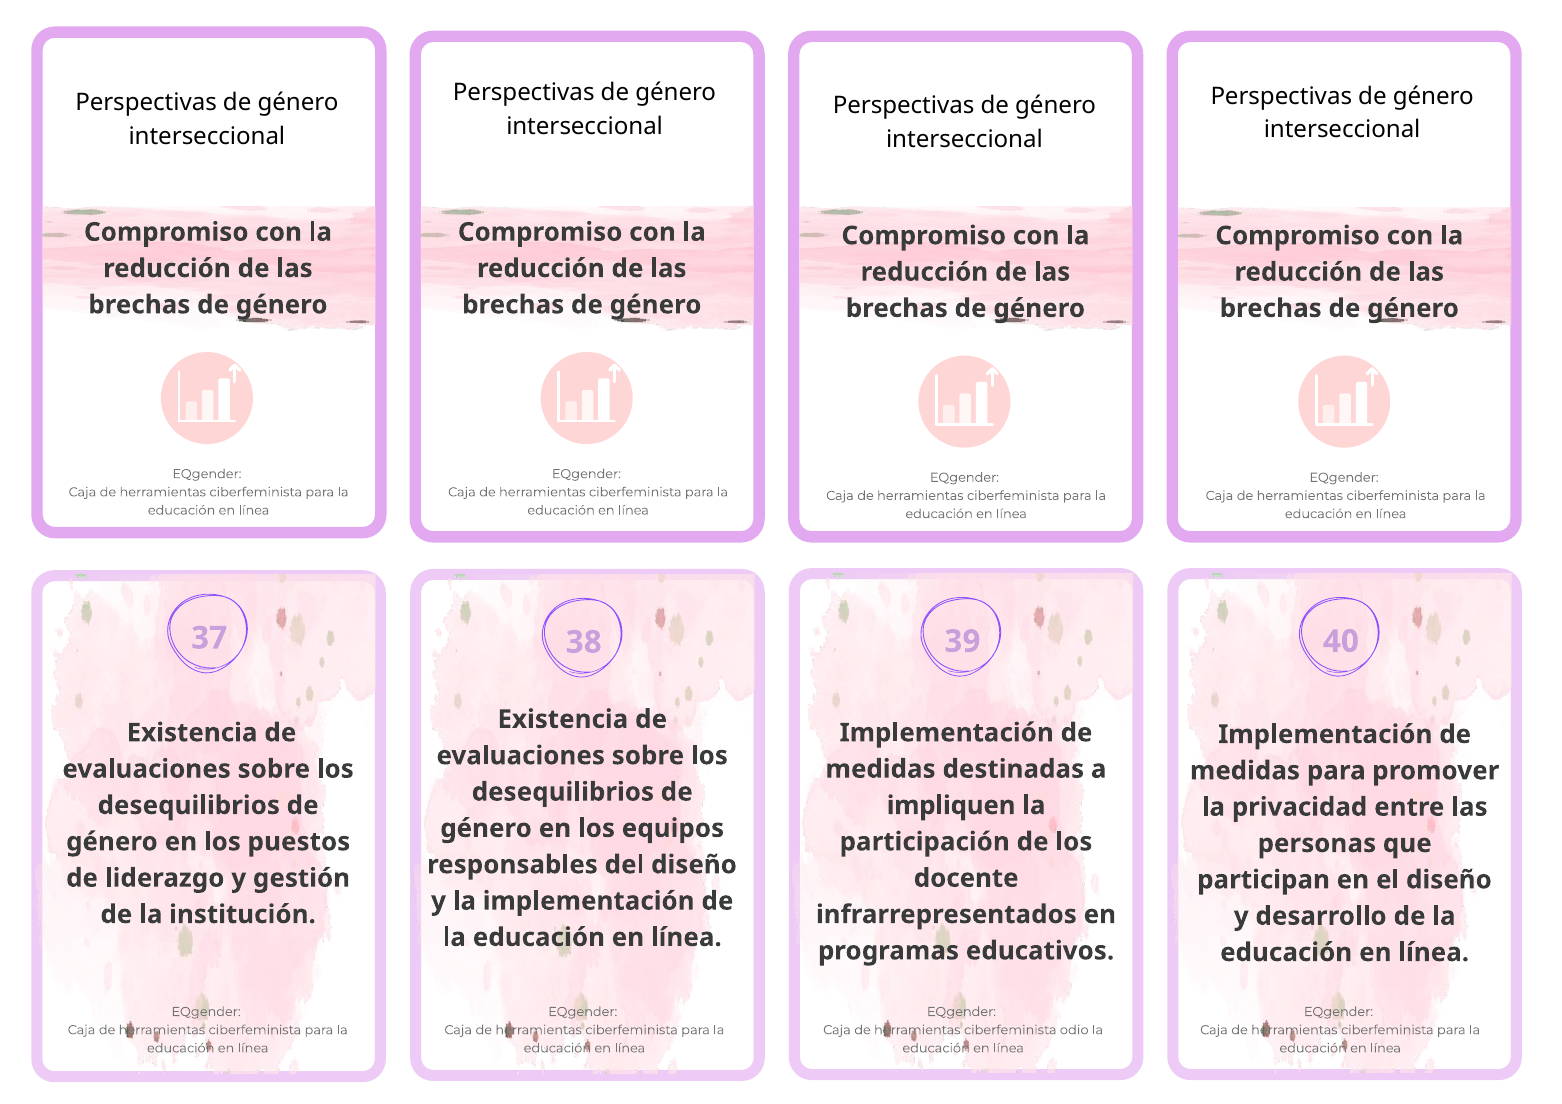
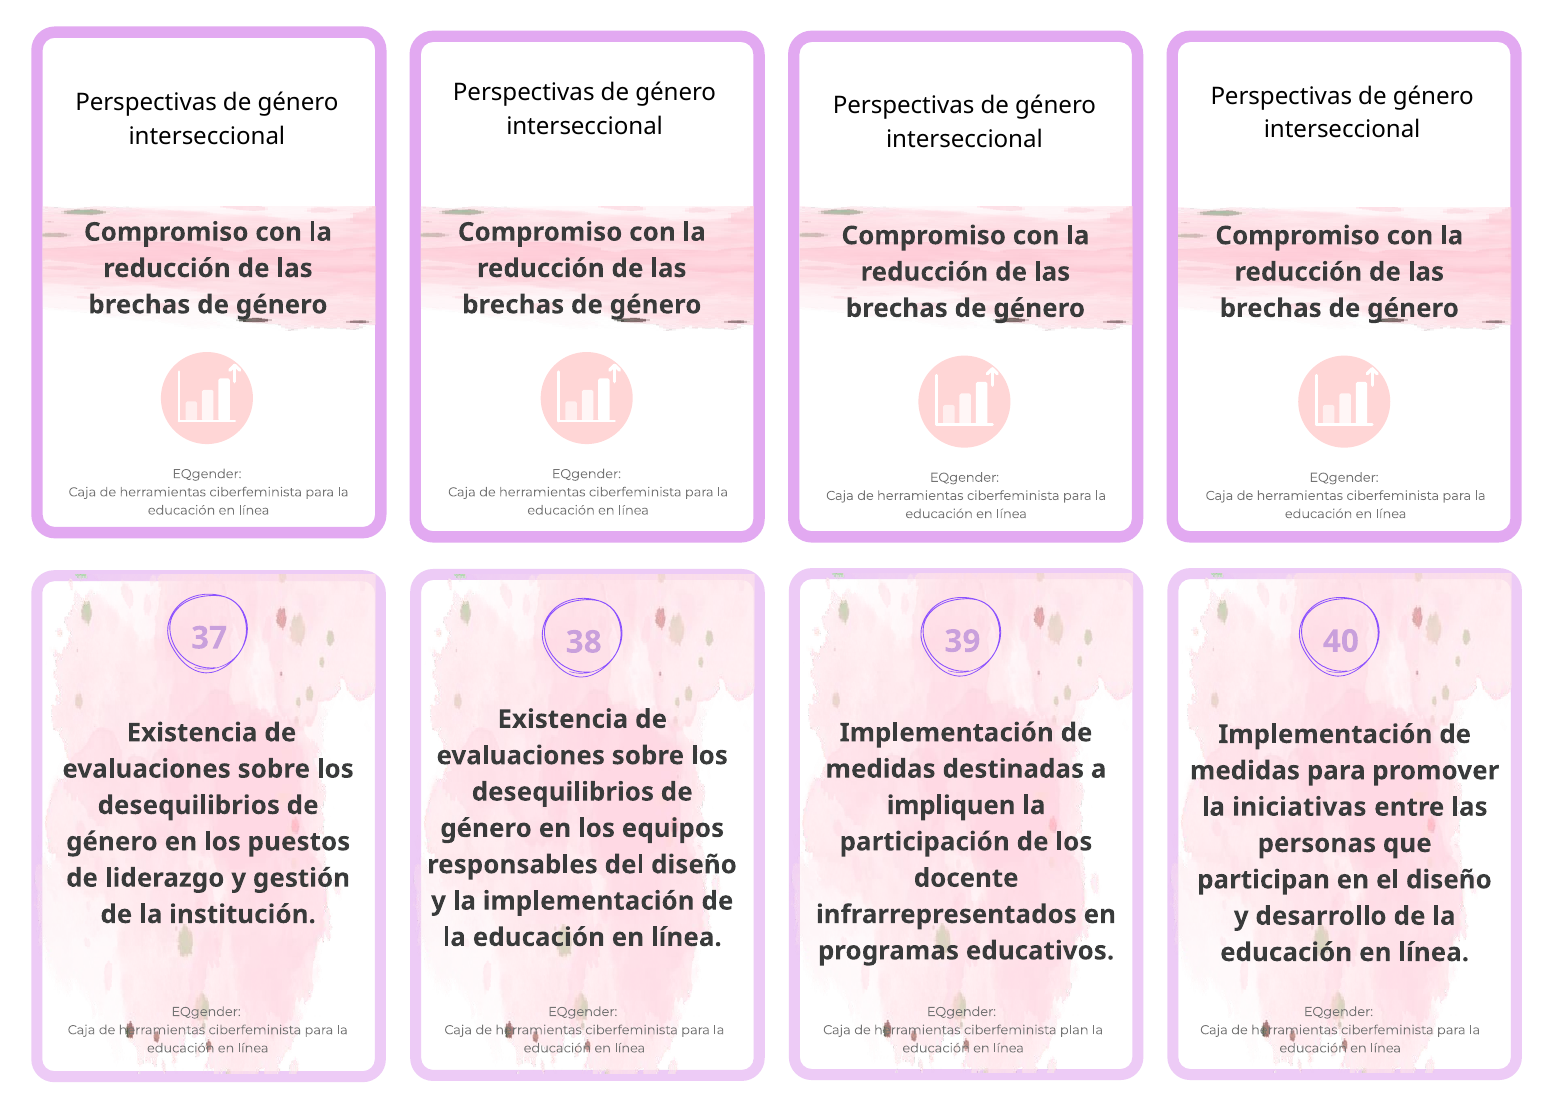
privacidad: privacidad -> iniciativas
odio: odio -> plan
